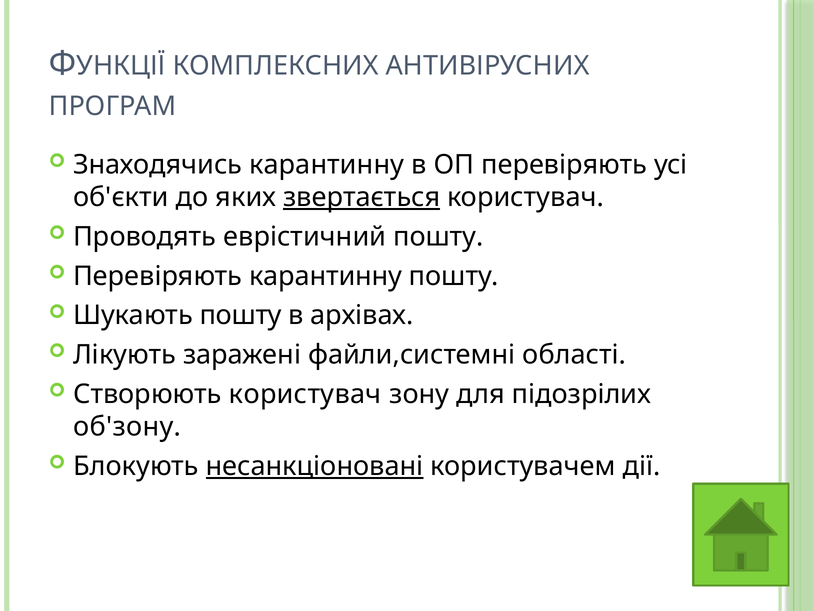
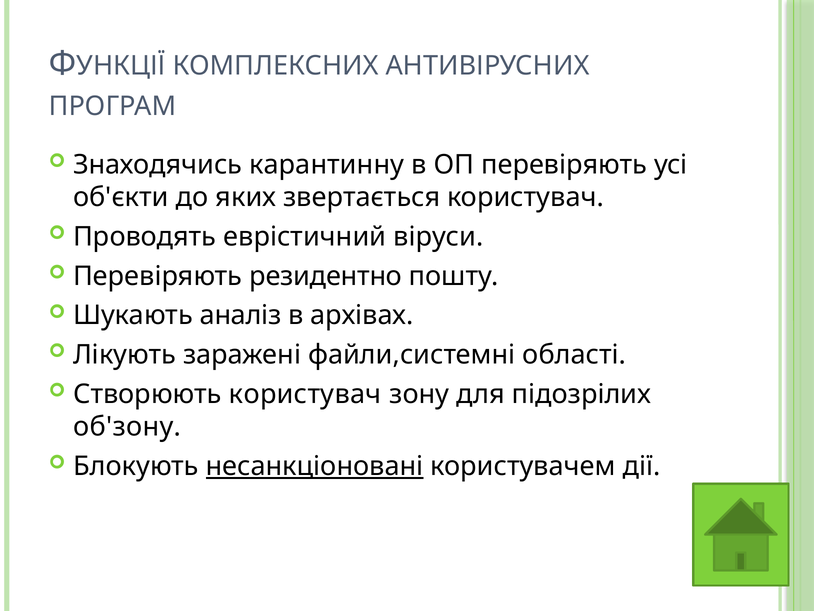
звертається underline: present -> none
еврістичний пошту: пошту -> віруси
Перевіряють карантинну: карантинну -> резидентно
Шукають пошту: пошту -> аналіз
